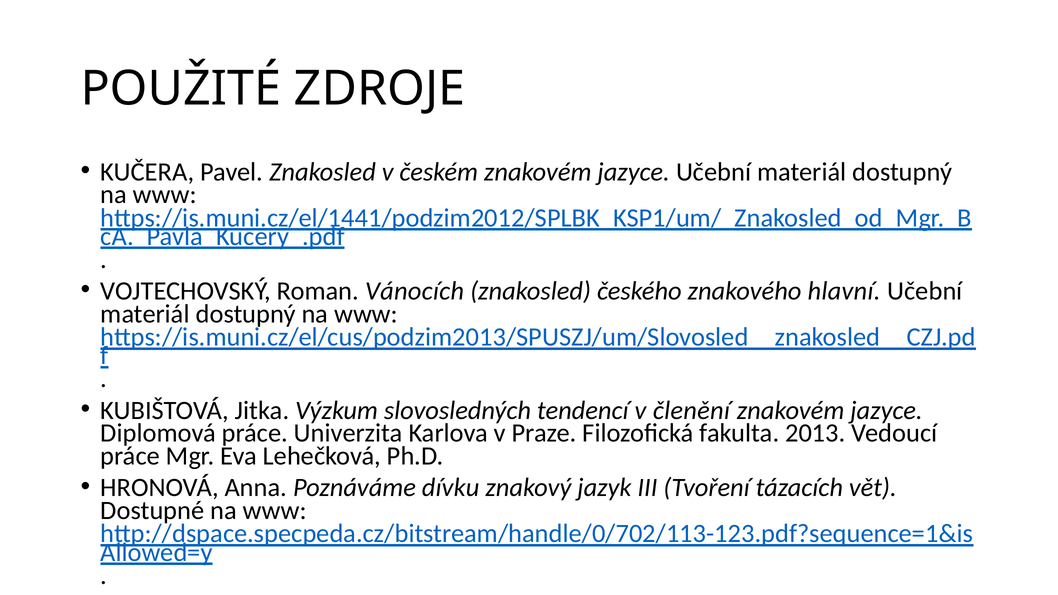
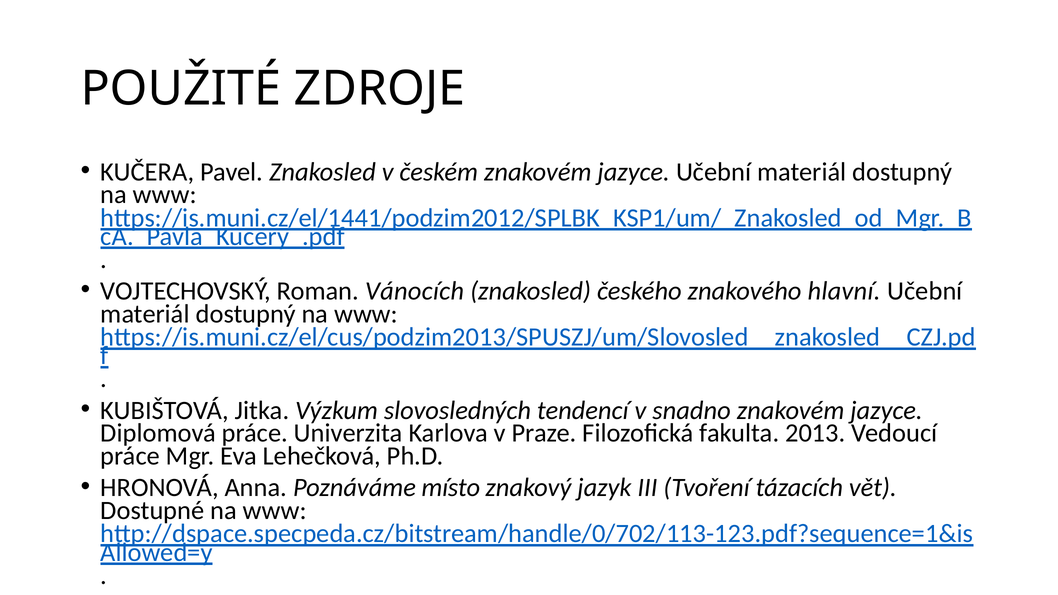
členění: členění -> snadno
dívku: dívku -> místo
